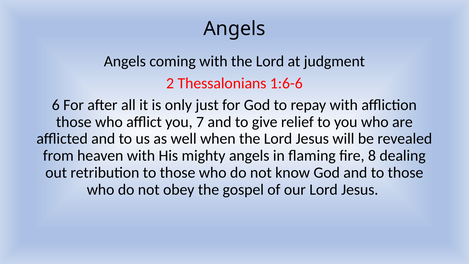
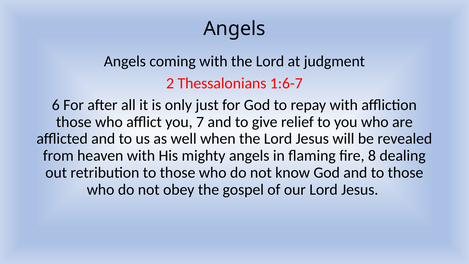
1:6-6: 1:6-6 -> 1:6-7
